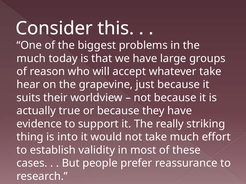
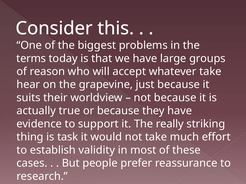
much at (31, 59): much -> terms
into: into -> task
